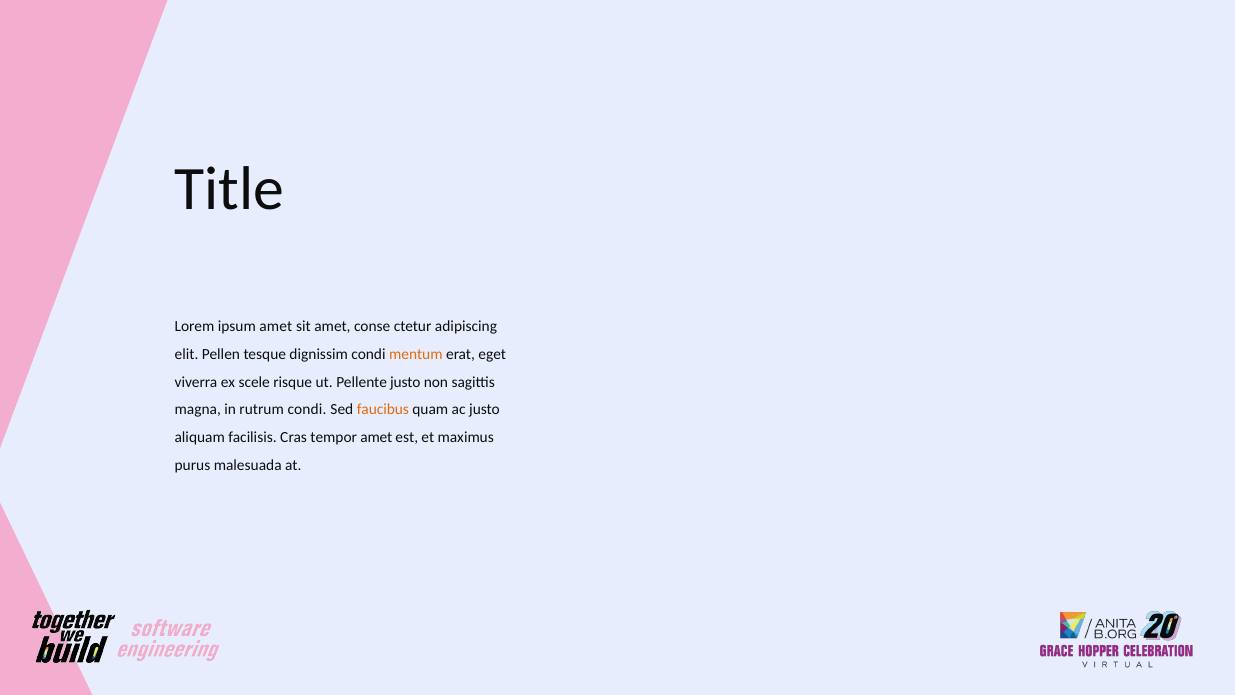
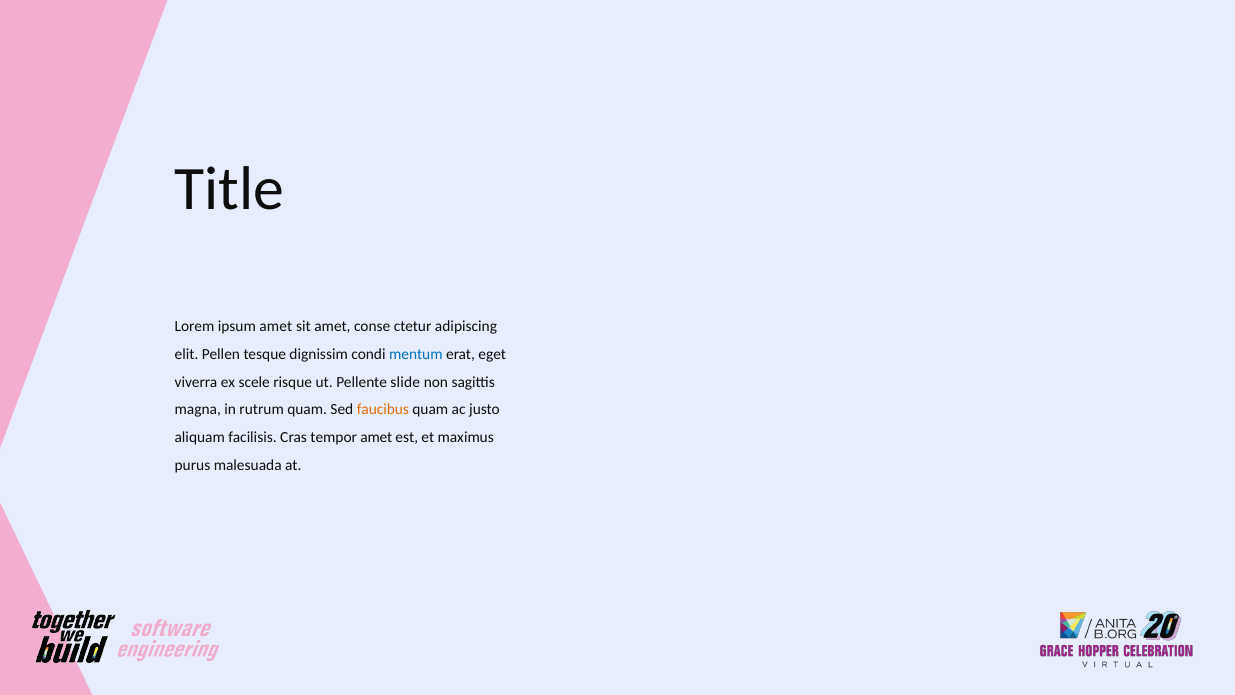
mentum colour: orange -> blue
Pellente justo: justo -> slide
rutrum condi: condi -> quam
